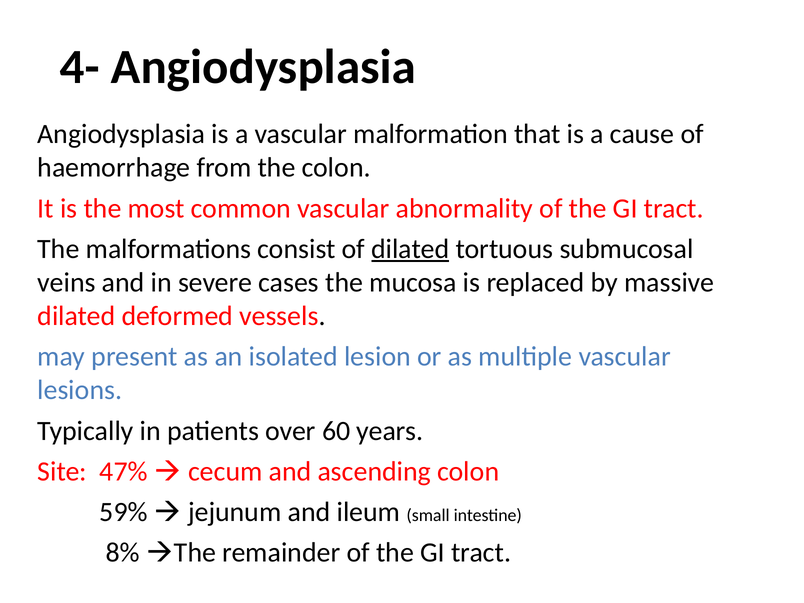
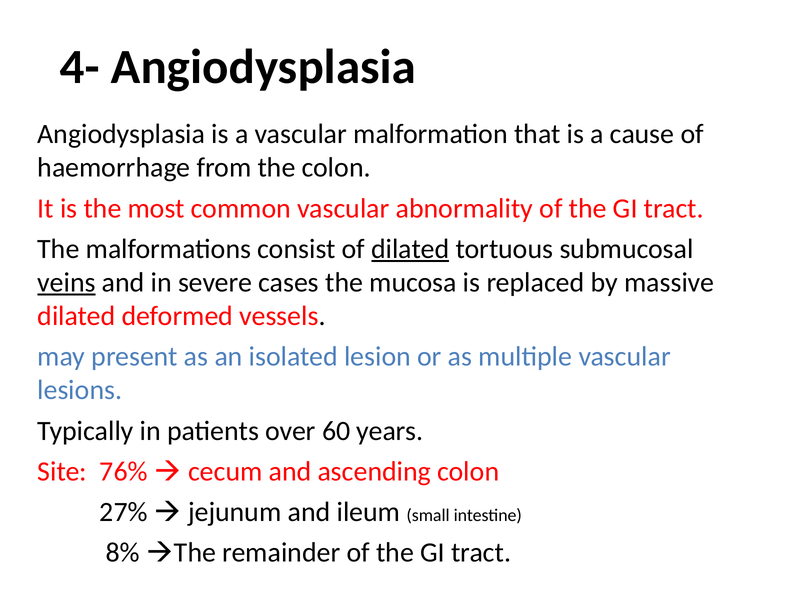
veins underline: none -> present
47%: 47% -> 76%
59%: 59% -> 27%
